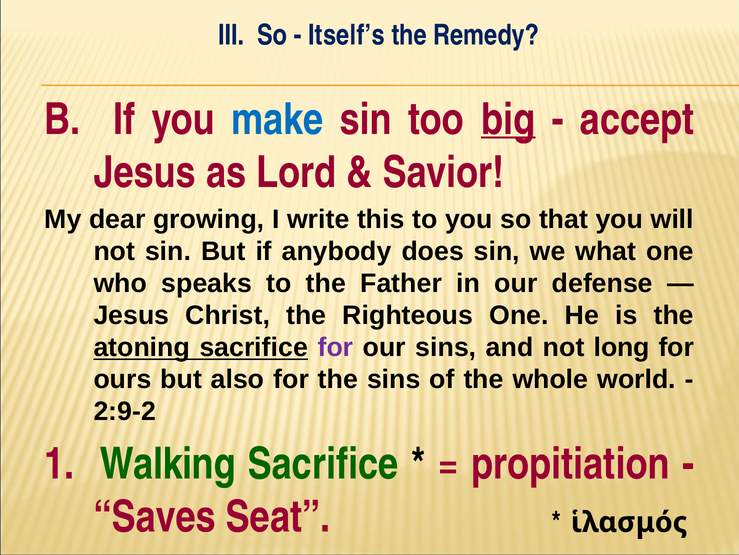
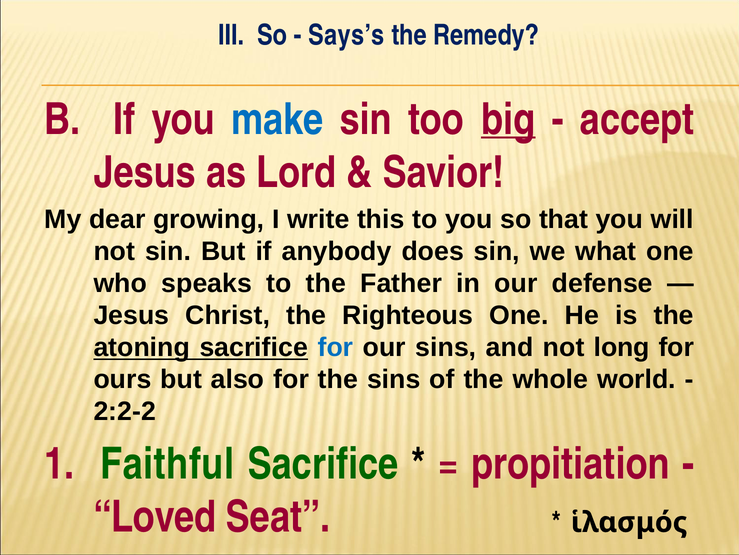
Itself’s: Itself’s -> Says’s
for at (336, 347) colour: purple -> blue
2:9-2: 2:9-2 -> 2:2-2
Walking: Walking -> Faithful
Saves: Saves -> Loved
